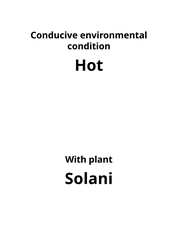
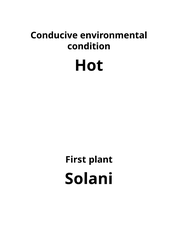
With: With -> First
